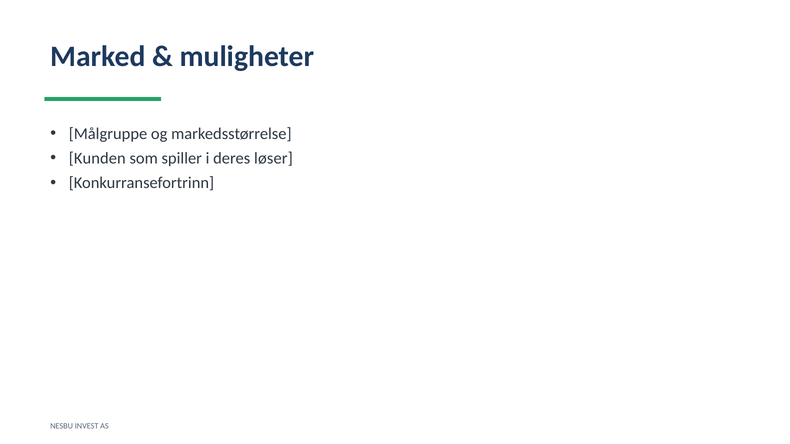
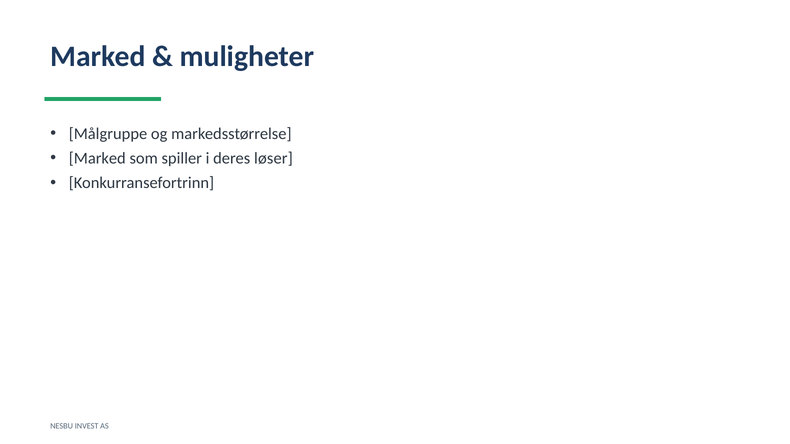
Kunden at (97, 159): Kunden -> Marked
